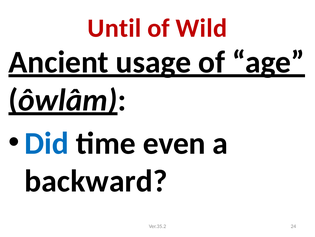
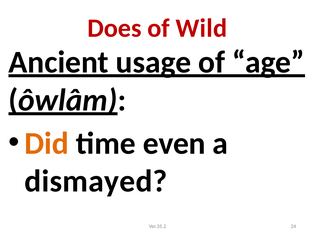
Until: Until -> Does
Did colour: blue -> orange
backward: backward -> dismayed
